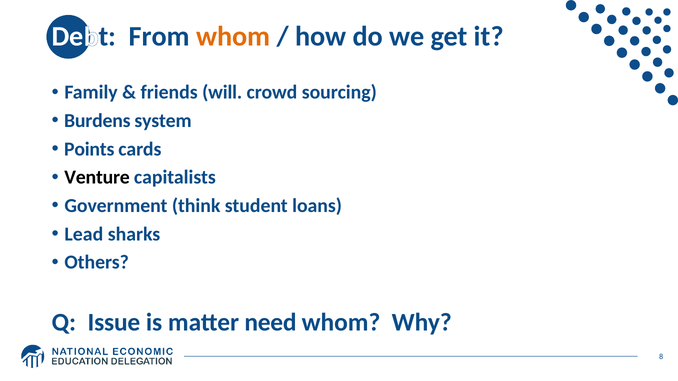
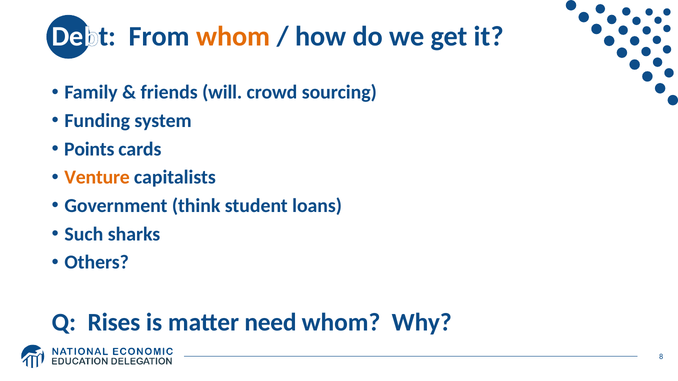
Burdens: Burdens -> Funding
Venture colour: black -> orange
Lead: Lead -> Such
Issue: Issue -> Rises
